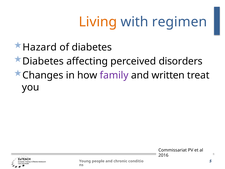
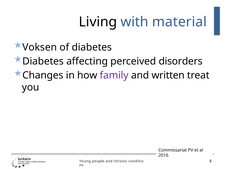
Living colour: orange -> black
regimen: regimen -> material
Hazard: Hazard -> Voksen
